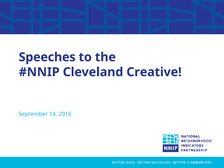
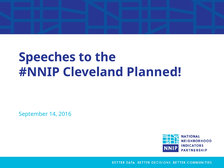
Creative: Creative -> Planned
